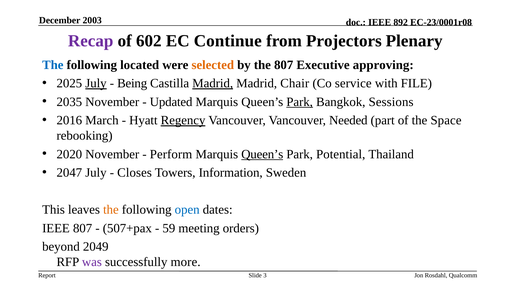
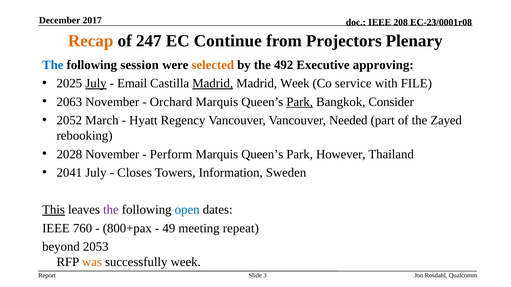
2003: 2003 -> 2017
892: 892 -> 208
Recap colour: purple -> orange
602: 602 -> 247
located: located -> session
the 807: 807 -> 492
Being: Being -> Email
Madrid Chair: Chair -> Week
2035: 2035 -> 2063
Updated: Updated -> Orchard
Sessions: Sessions -> Consider
2016: 2016 -> 2052
Regency underline: present -> none
Space: Space -> Zayed
2020: 2020 -> 2028
Queen’s at (262, 154) underline: present -> none
Potential: Potential -> However
2047: 2047 -> 2041
This underline: none -> present
the at (111, 210) colour: orange -> purple
IEEE 807: 807 -> 760
507+pax: 507+pax -> 800+pax
59: 59 -> 49
orders: orders -> repeat
2049: 2049 -> 2053
was colour: purple -> orange
successfully more: more -> week
